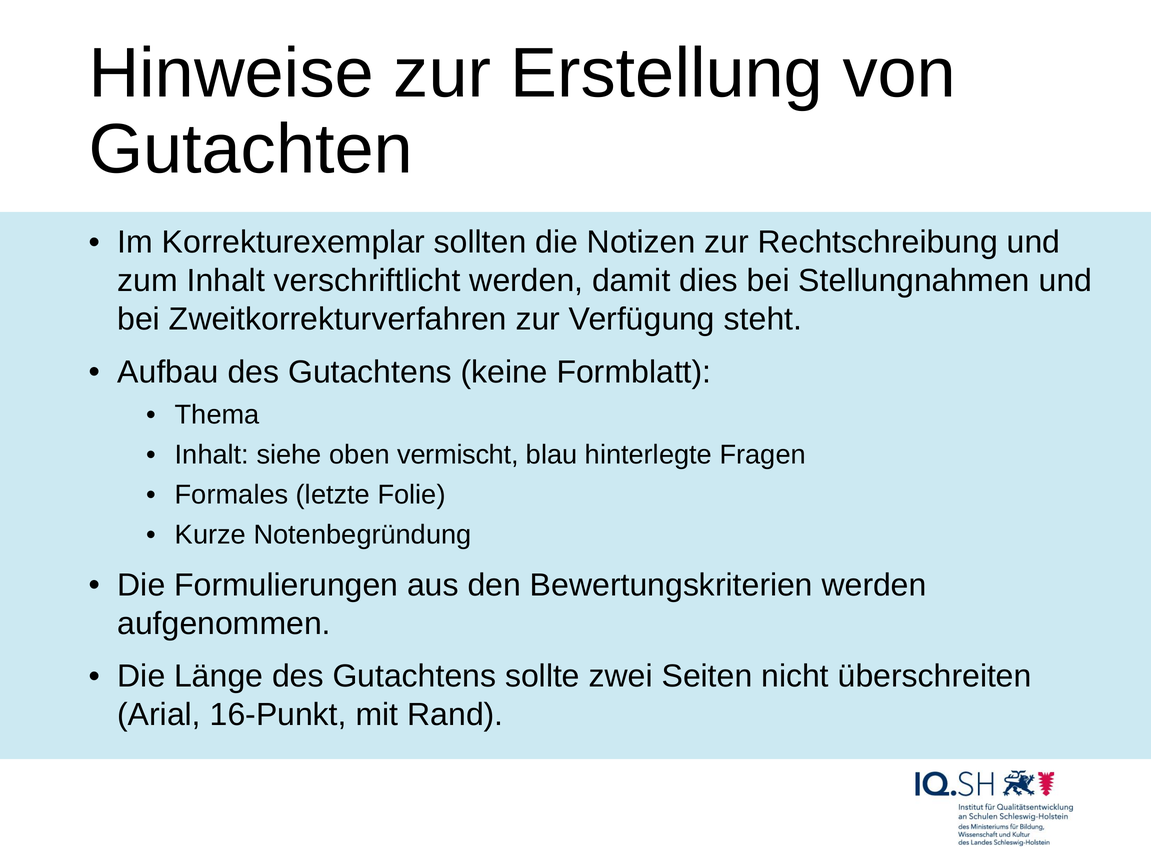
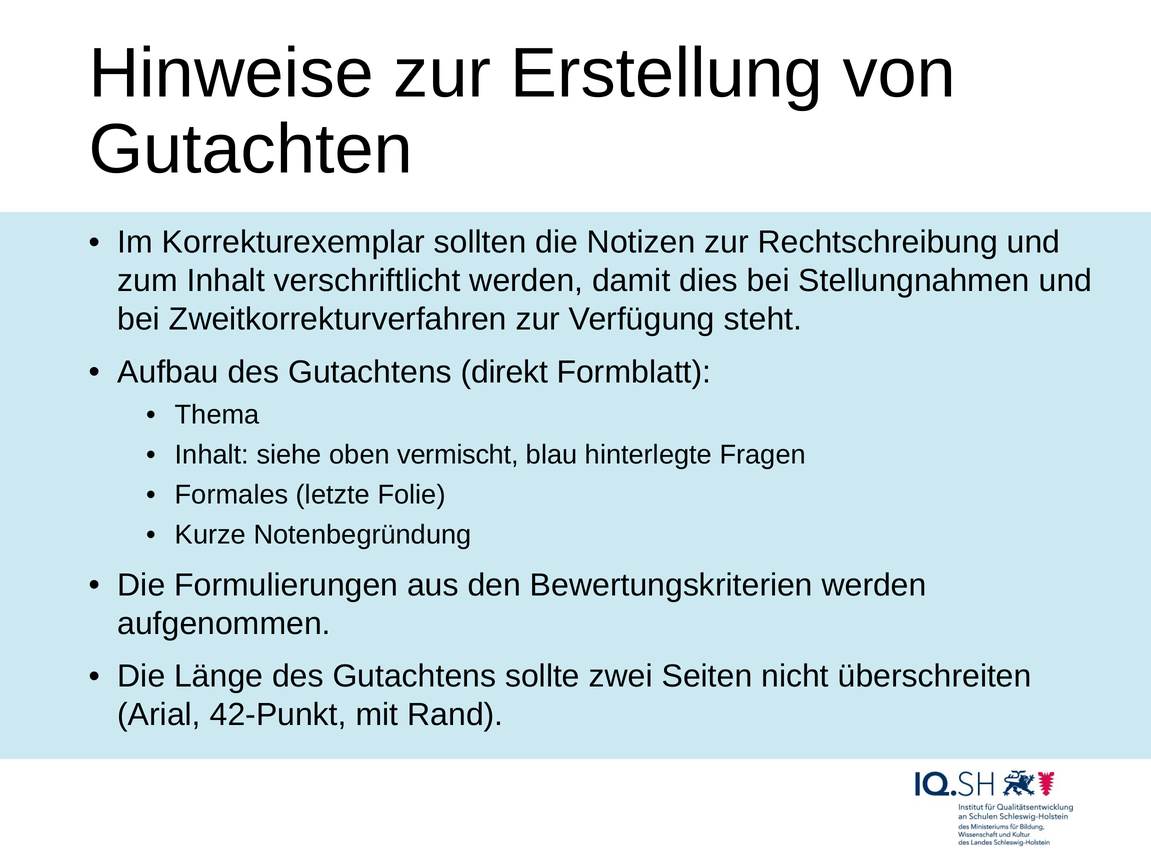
keine: keine -> direkt
16-Punkt: 16-Punkt -> 42-Punkt
